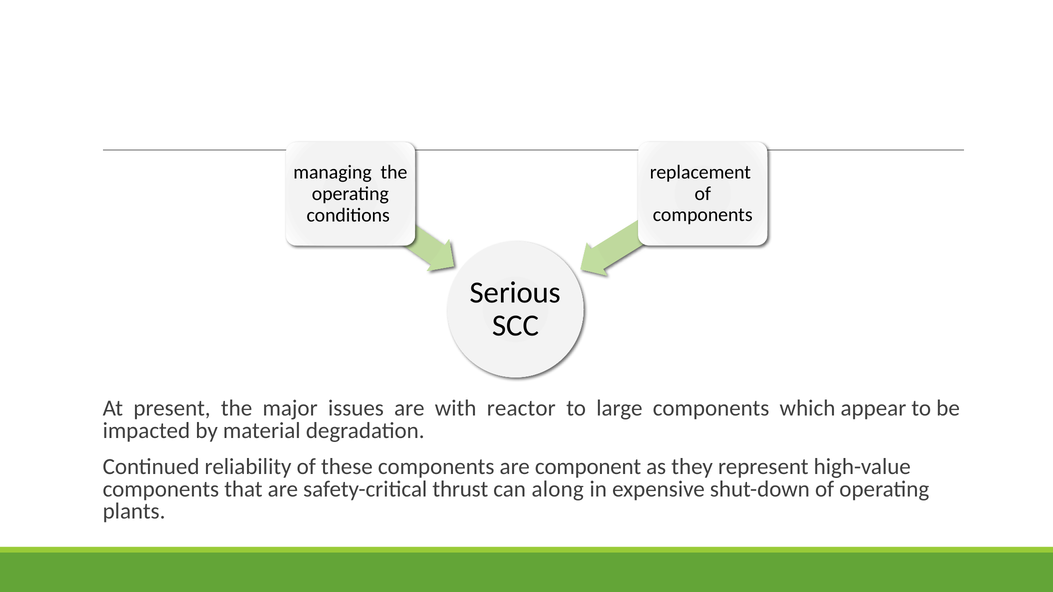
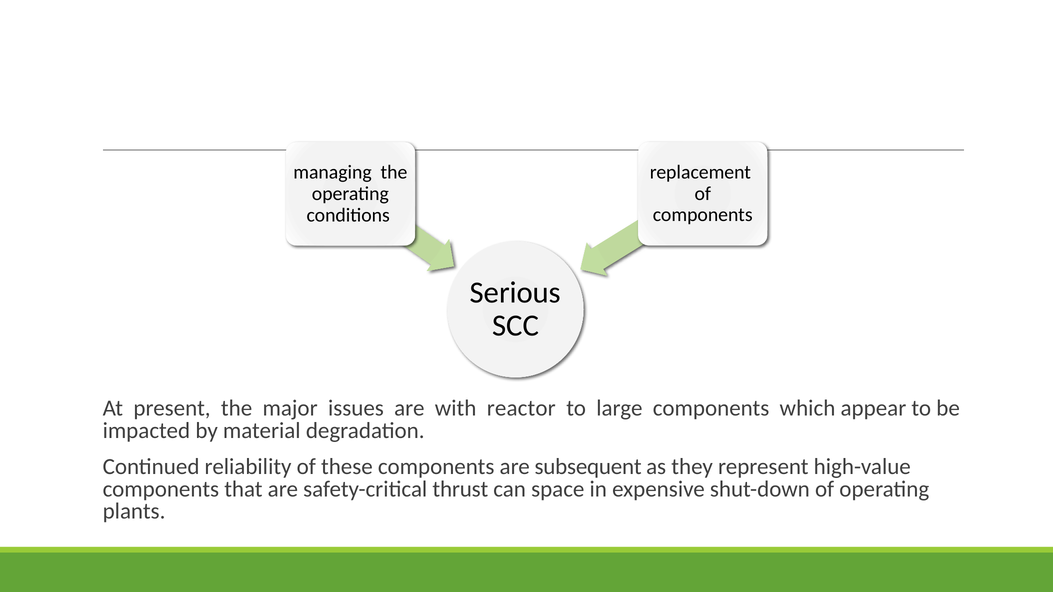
component: component -> subsequent
along: along -> space
